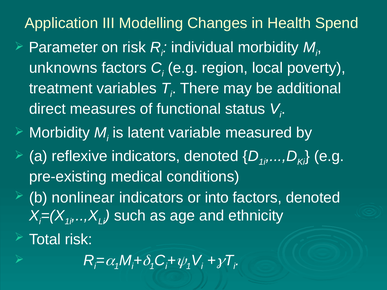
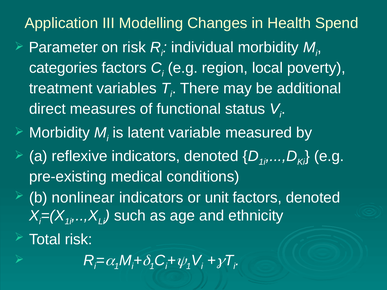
unknowns: unknowns -> categories
into: into -> unit
